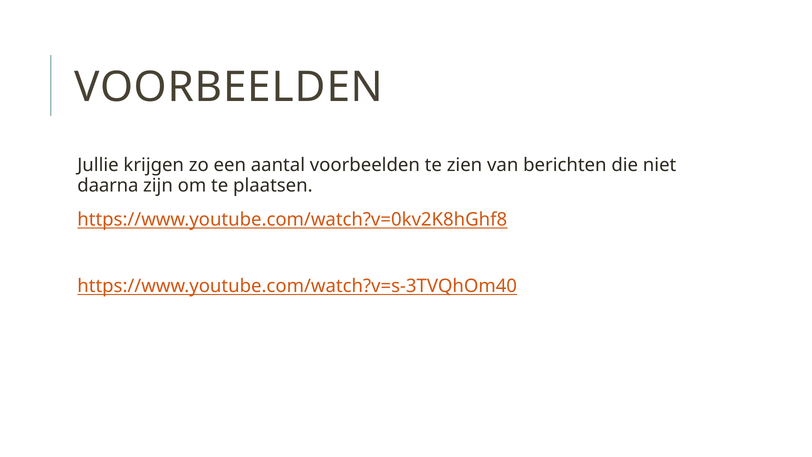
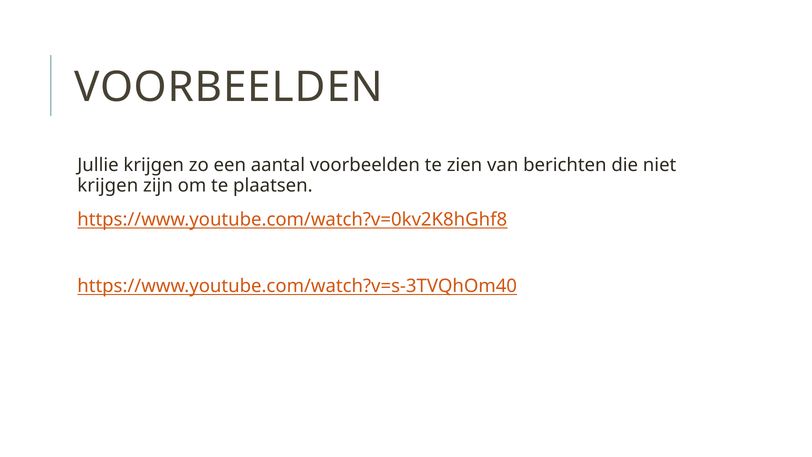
daarna at (108, 185): daarna -> krijgen
